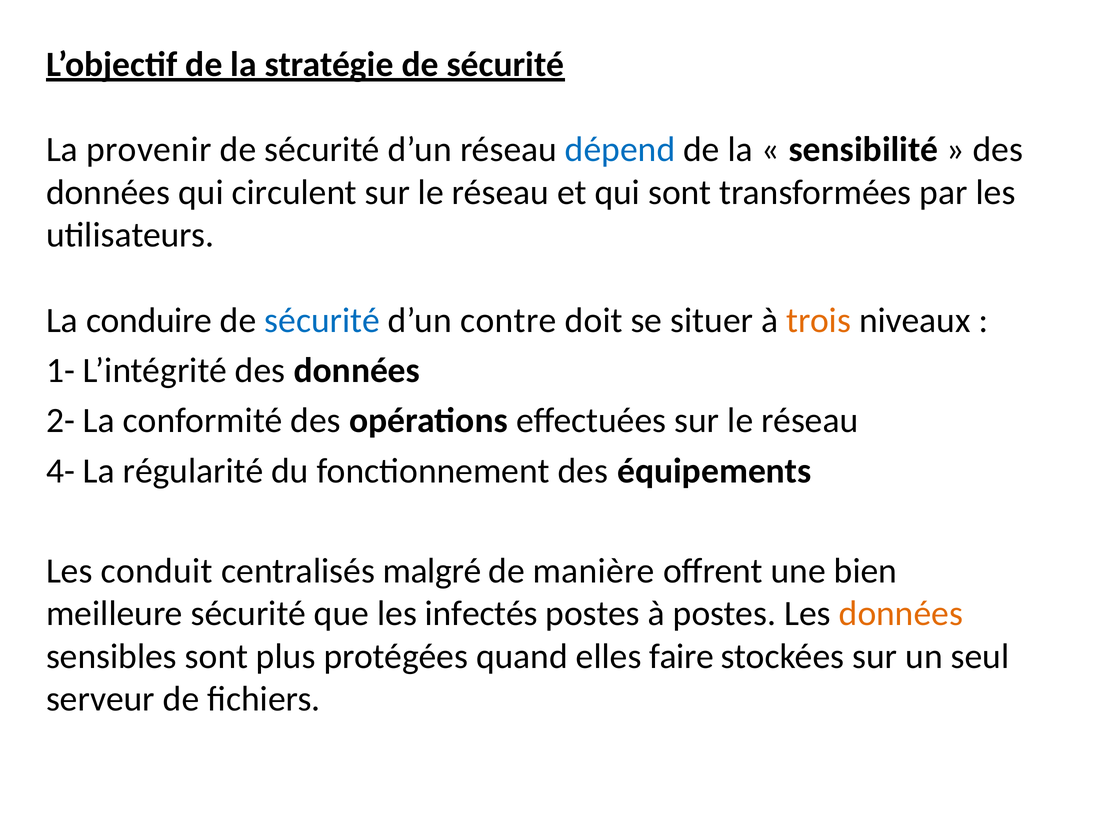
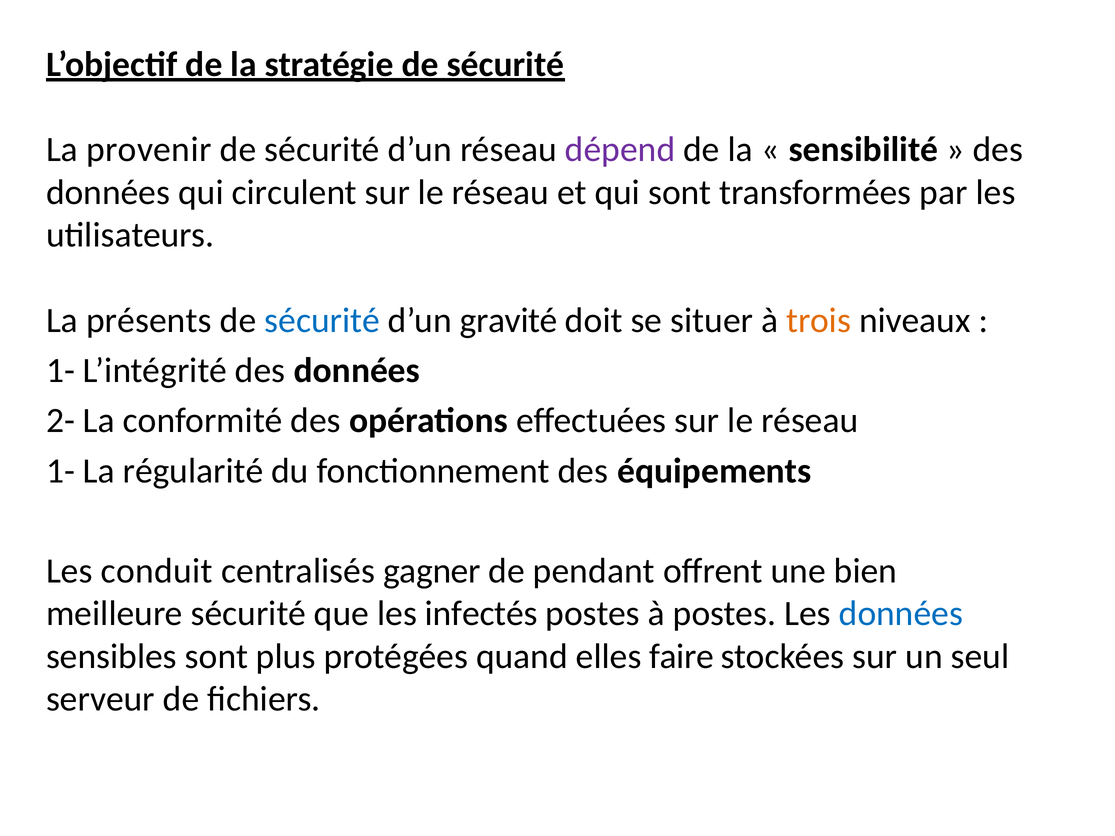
dépend colour: blue -> purple
conduire: conduire -> présents
contre: contre -> gravité
4- at (60, 471): 4- -> 1-
malgré: malgré -> gagner
manière: manière -> pendant
données at (901, 614) colour: orange -> blue
